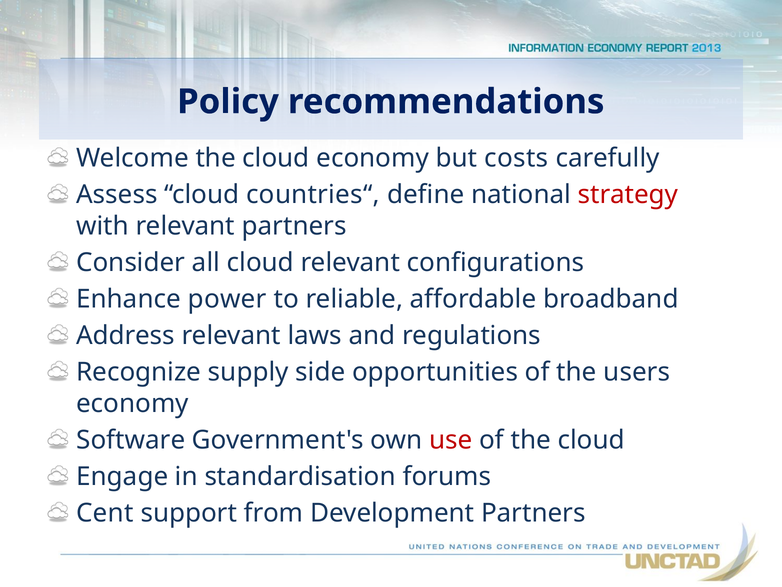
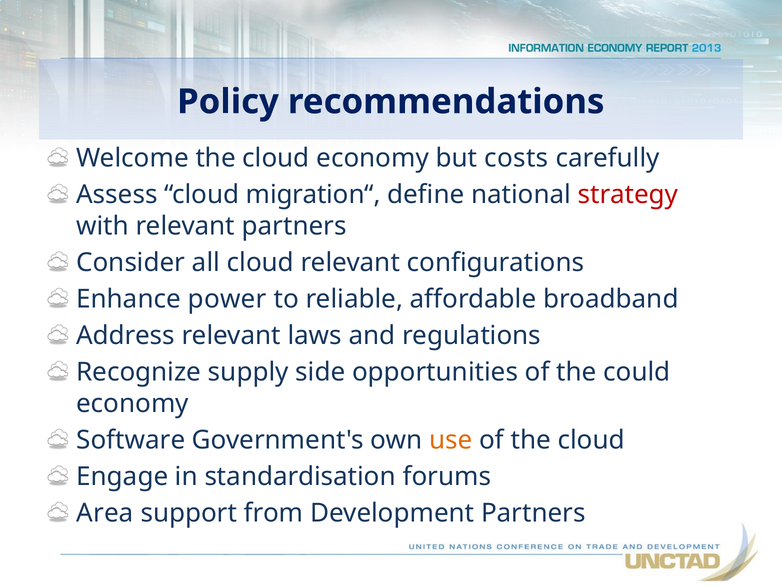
countries“: countries“ -> migration“
users: users -> could
use colour: red -> orange
Cent: Cent -> Area
